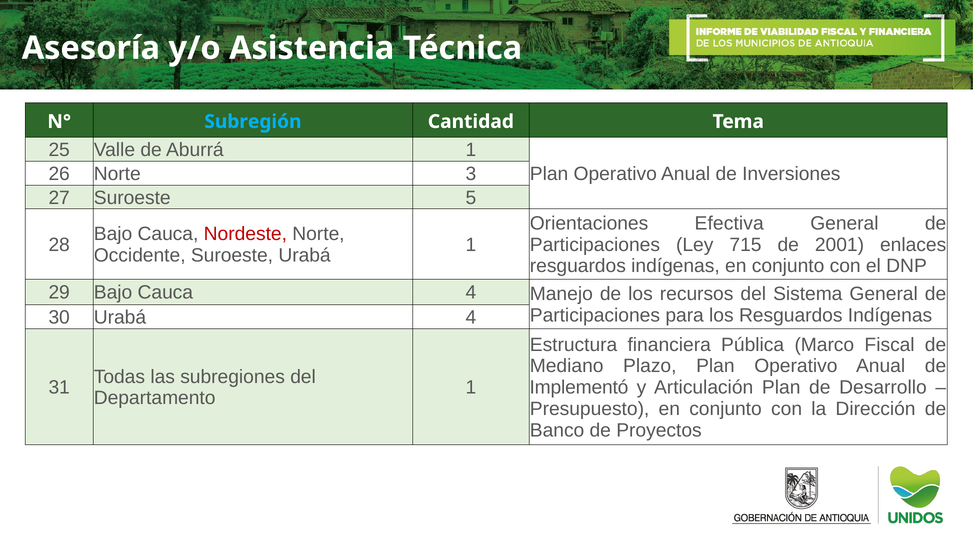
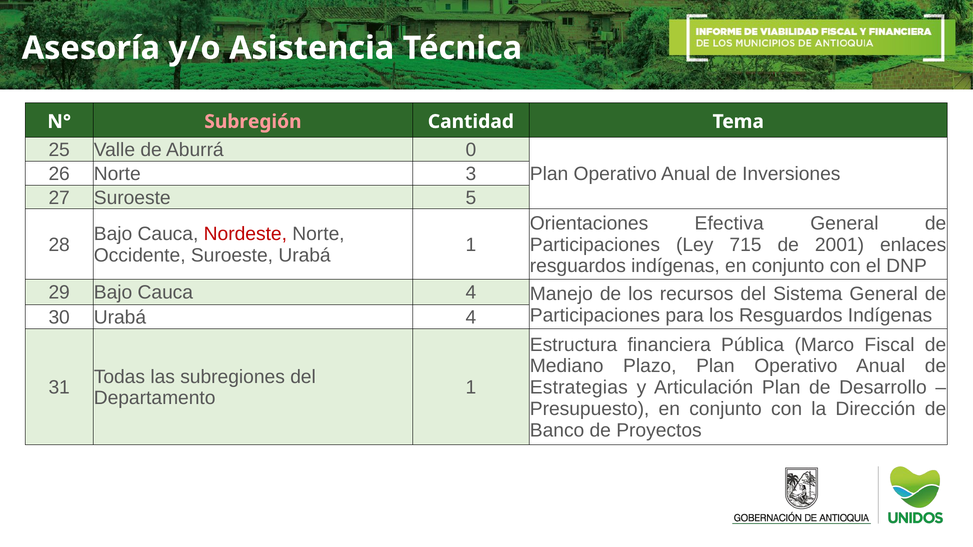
Subregión colour: light blue -> pink
Aburrá 1: 1 -> 0
Implementó: Implementó -> Estrategias
